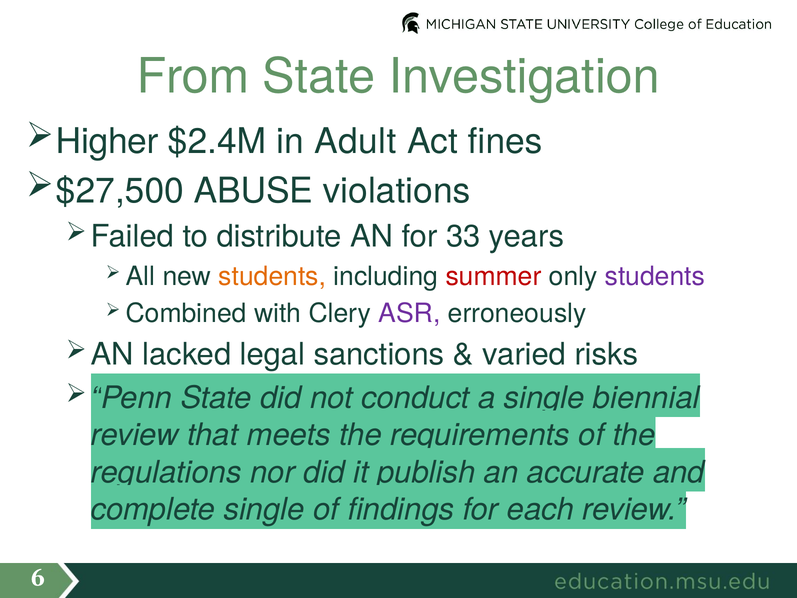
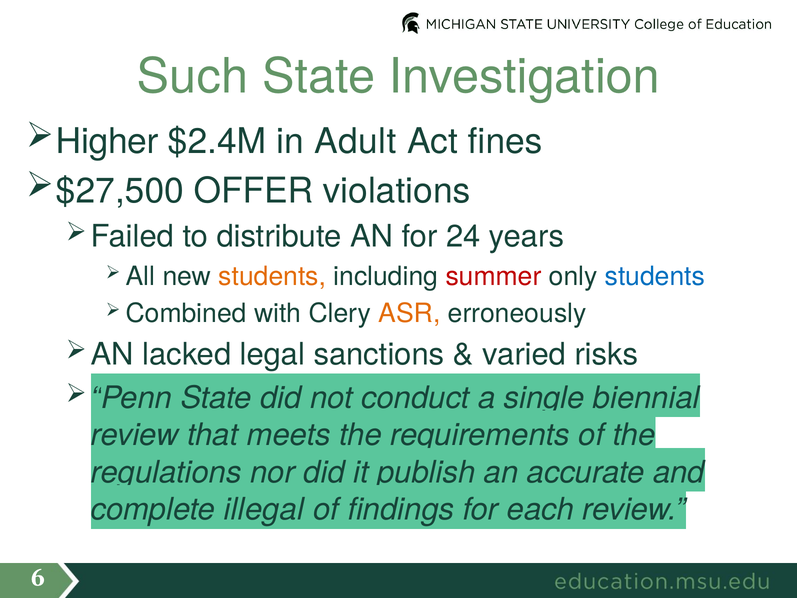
From: From -> Such
ABUSE: ABUSE -> OFFER
33: 33 -> 24
students at (655, 276) colour: purple -> blue
ASR colour: purple -> orange
complete single: single -> illegal
